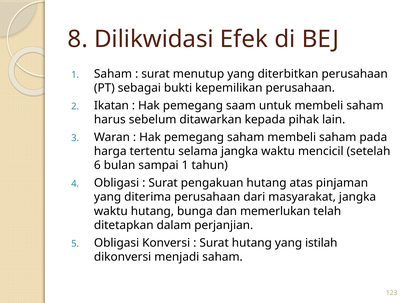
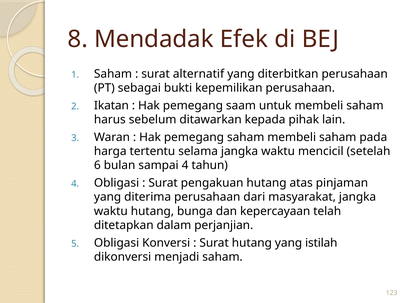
Dilikwidasi: Dilikwidasi -> Mendadak
menutup: menutup -> alternatif
sampai 1: 1 -> 4
memerlukan: memerlukan -> kepercayaan
